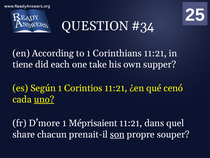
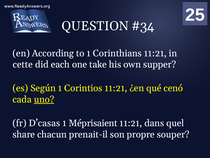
tiene: tiene -> cette
D’more: D’more -> D’casas
son underline: present -> none
